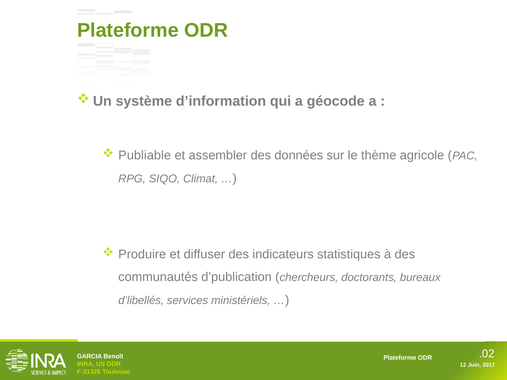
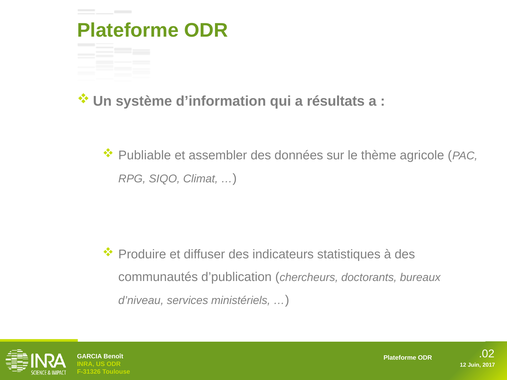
géocode: géocode -> résultats
d’libellés: d’libellés -> d’niveau
